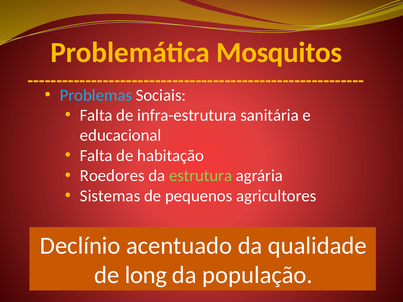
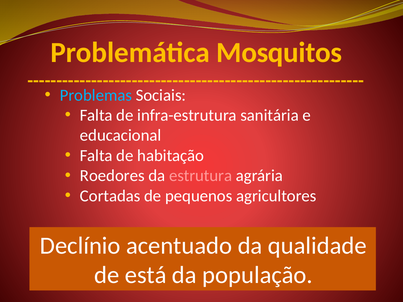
estrutura colour: light green -> pink
Sistemas: Sistemas -> Cortadas
long: long -> está
